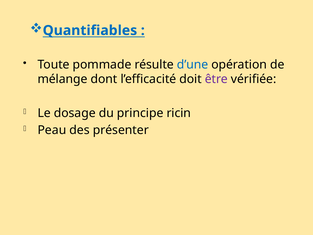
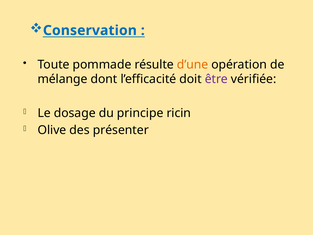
Quantifiables: Quantifiables -> Conservation
d’une colour: blue -> orange
Peau: Peau -> Olive
